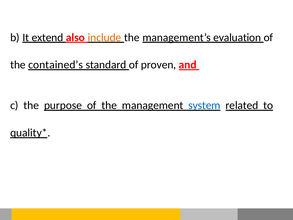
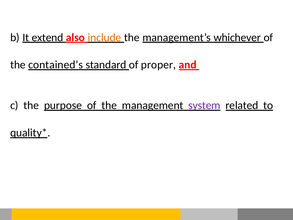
evaluation: evaluation -> whichever
proven: proven -> proper
system colour: blue -> purple
